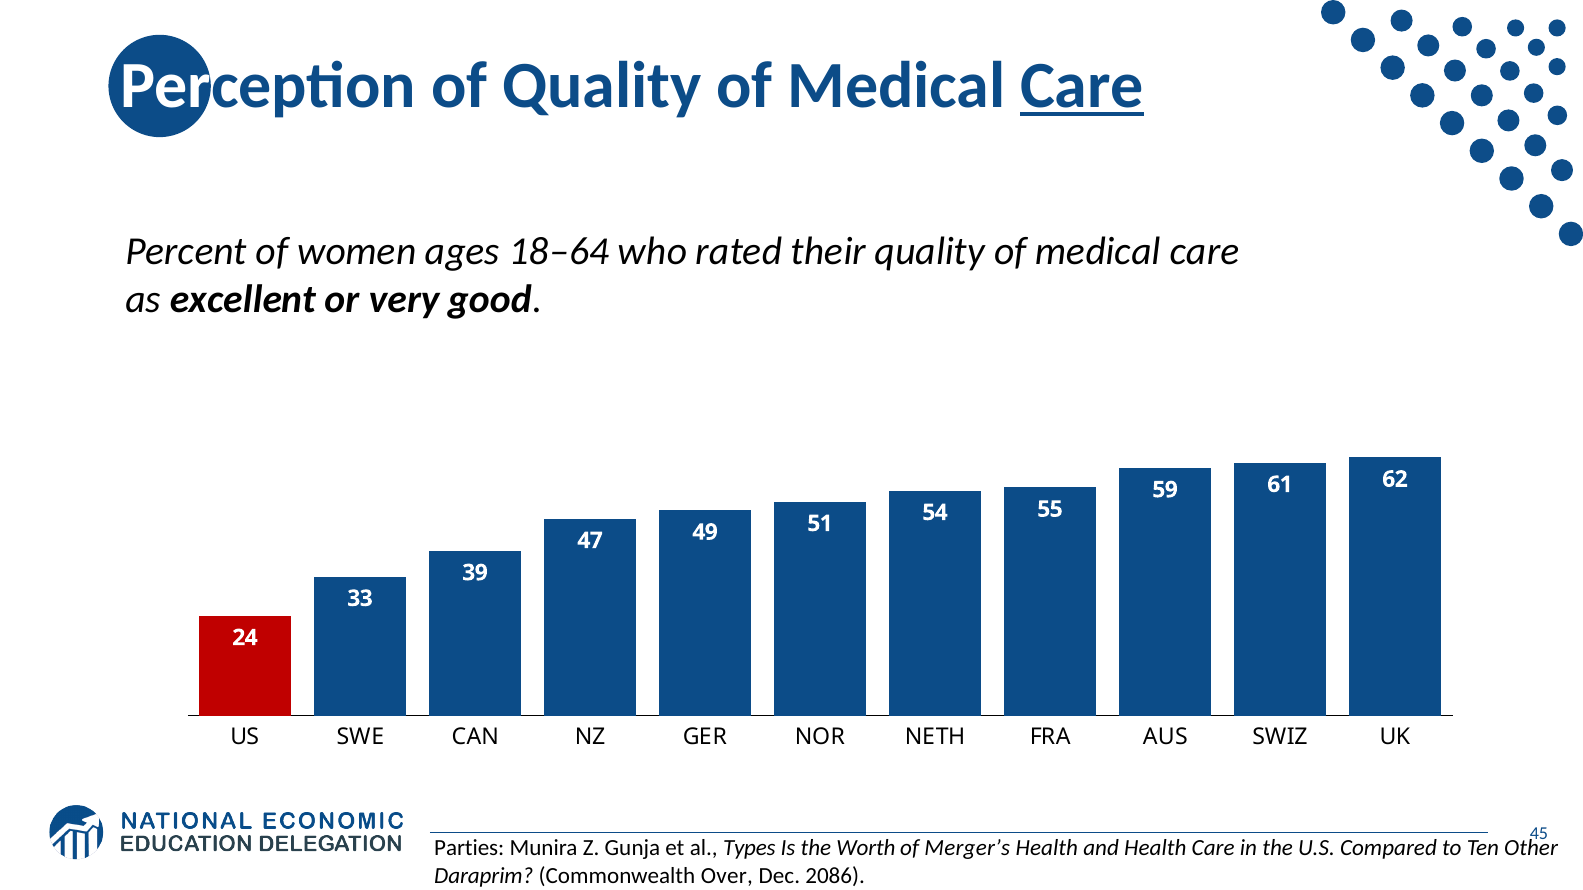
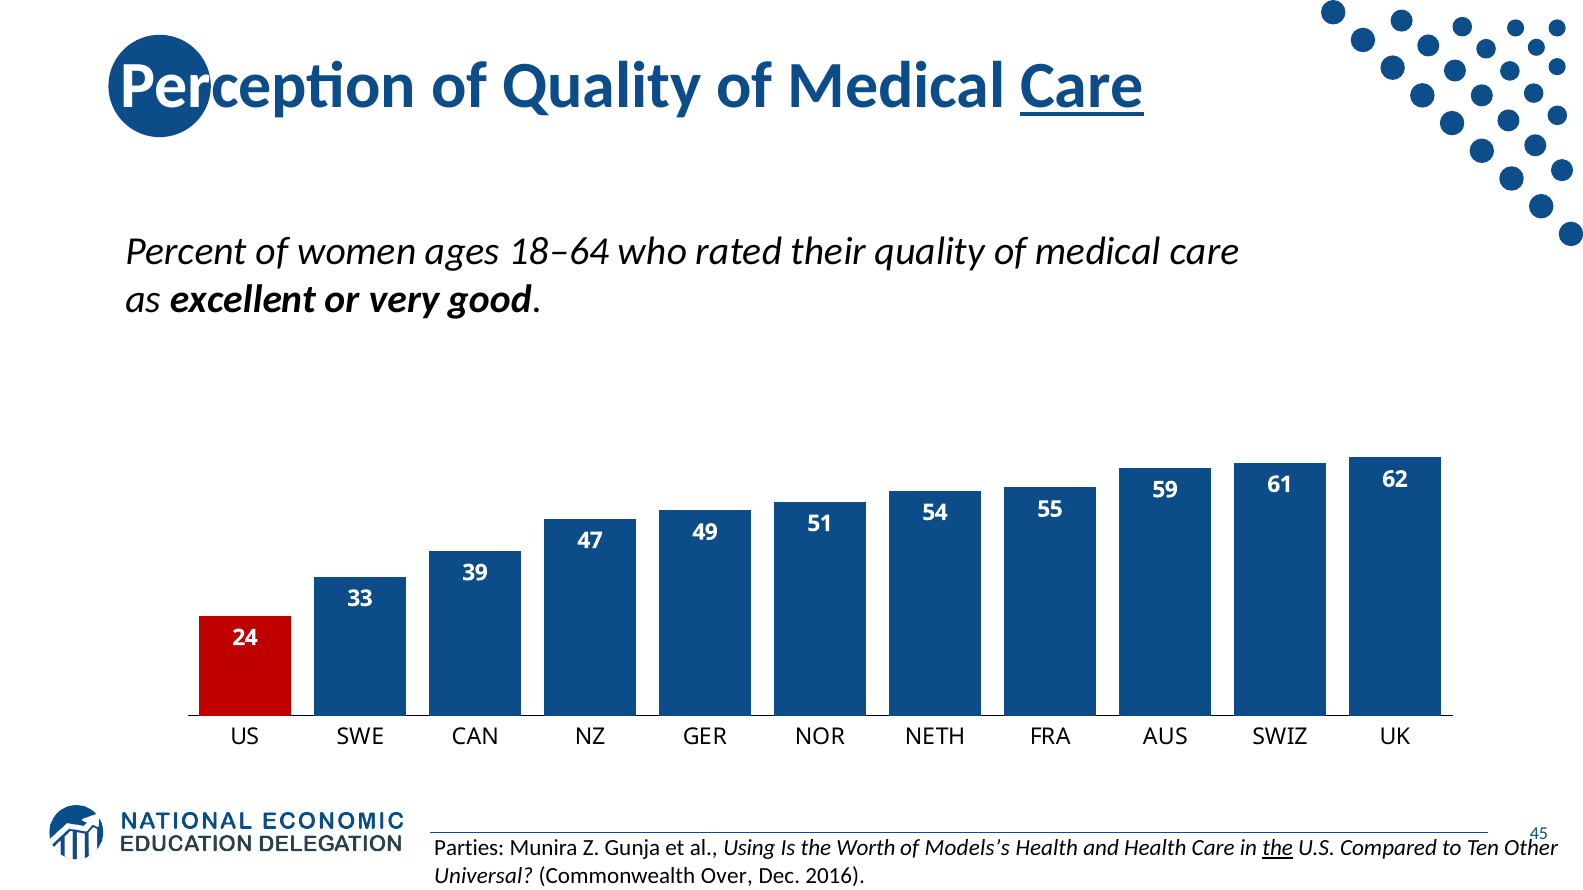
Types: Types -> Using
Merger’s: Merger’s -> Models’s
the at (1278, 849) underline: none -> present
Daraprim: Daraprim -> Universal
2086: 2086 -> 2016
